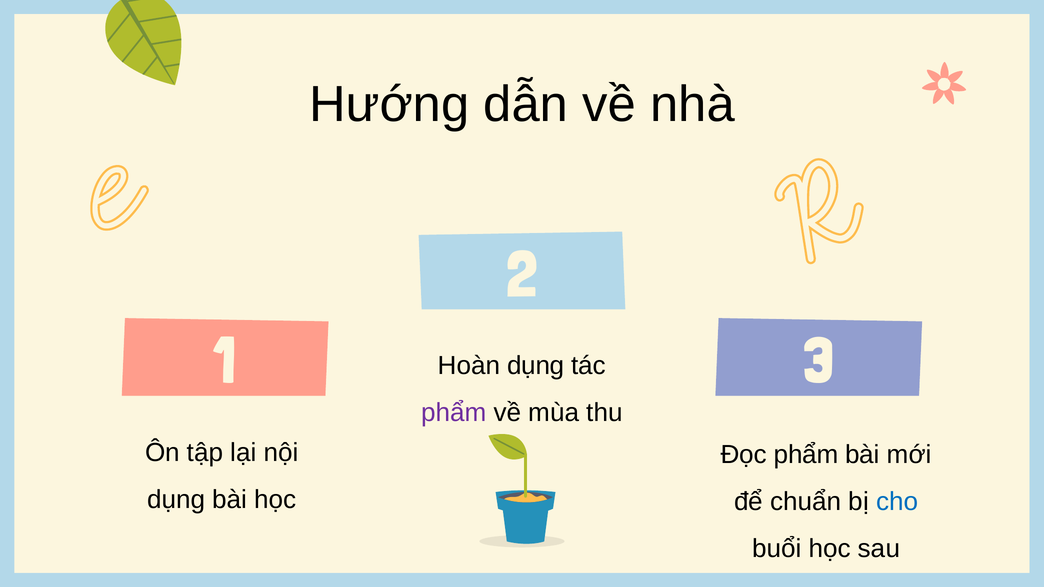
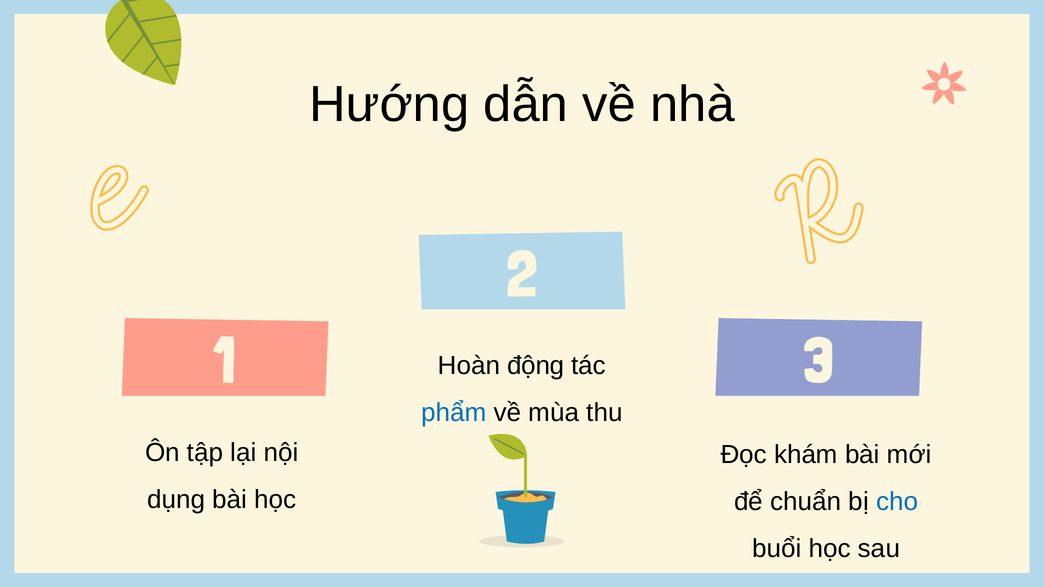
Hoàn dụng: dụng -> động
phẩm at (454, 413) colour: purple -> blue
Đọc phẩm: phẩm -> khám
